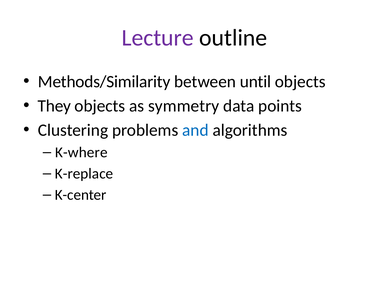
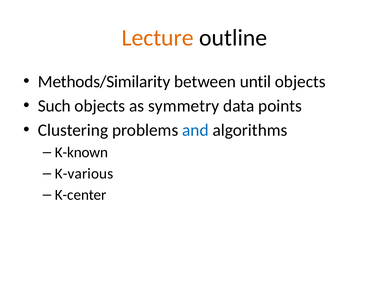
Lecture colour: purple -> orange
They: They -> Such
K-where: K-where -> K-known
K-replace: K-replace -> K-various
